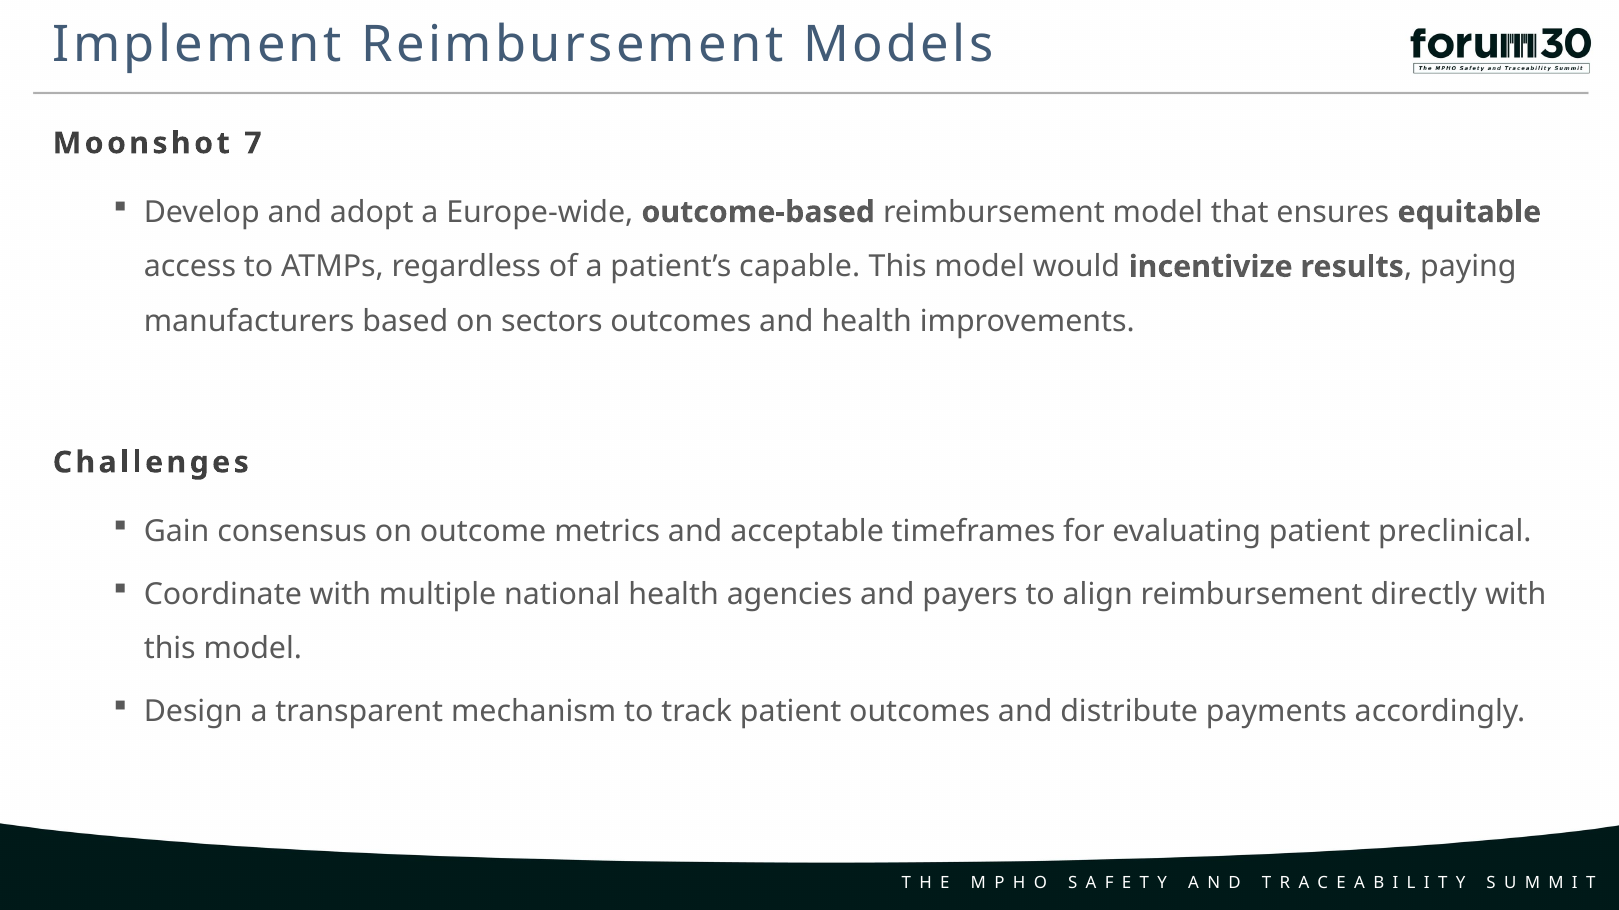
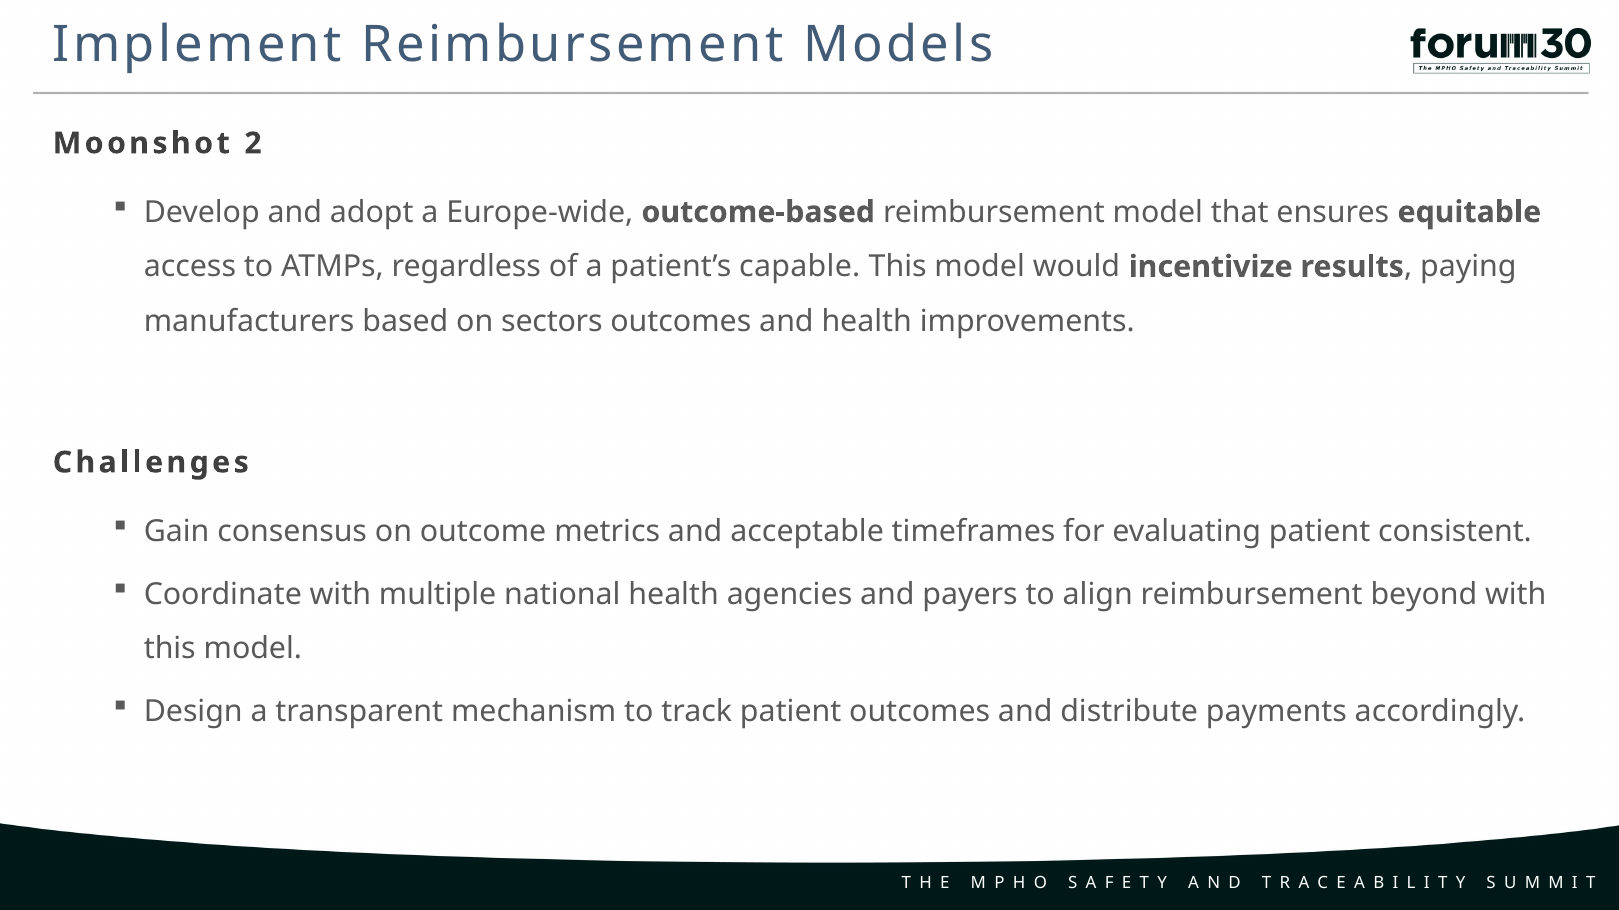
7: 7 -> 2
preclinical: preclinical -> consistent
directly: directly -> beyond
